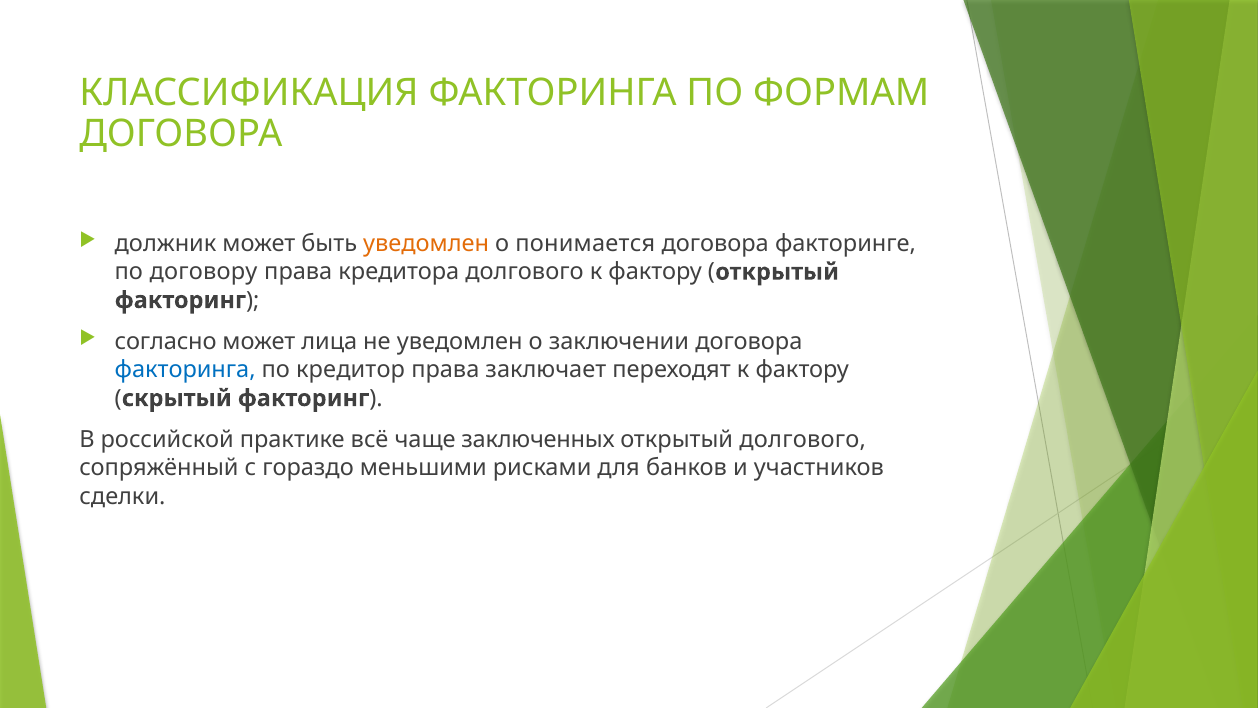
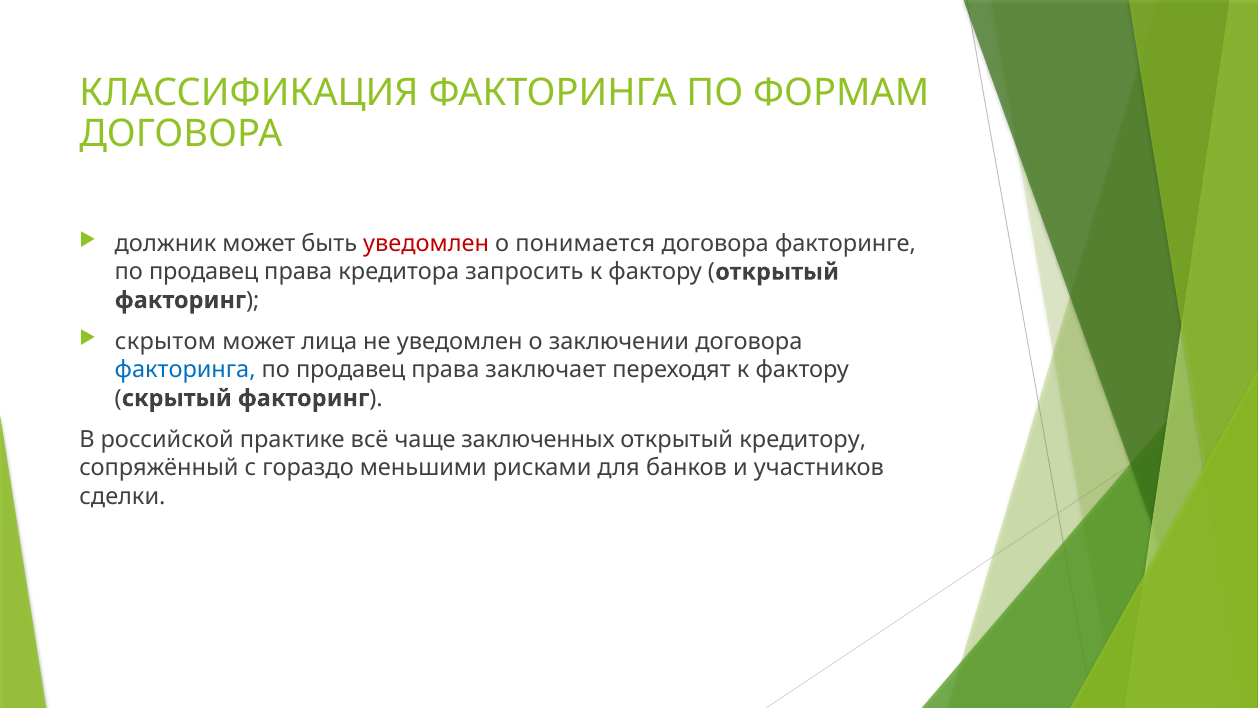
уведомлен at (426, 243) colour: orange -> red
договору at (204, 272): договору -> продавец
кредитора долгового: долгового -> запросить
согласно: согласно -> скрытом
кредитор at (351, 370): кредитор -> продавец
открытый долгового: долгового -> кредитору
